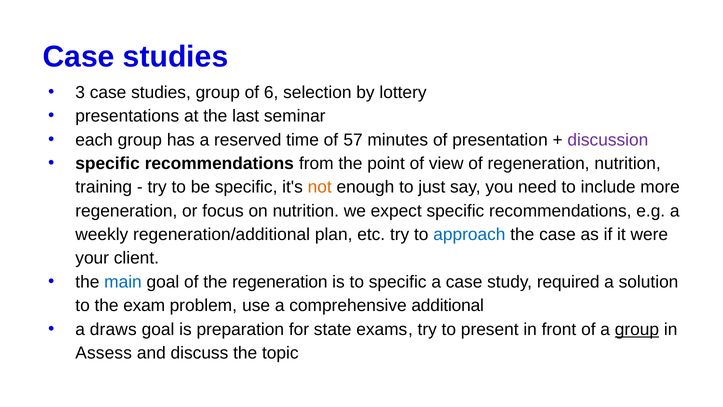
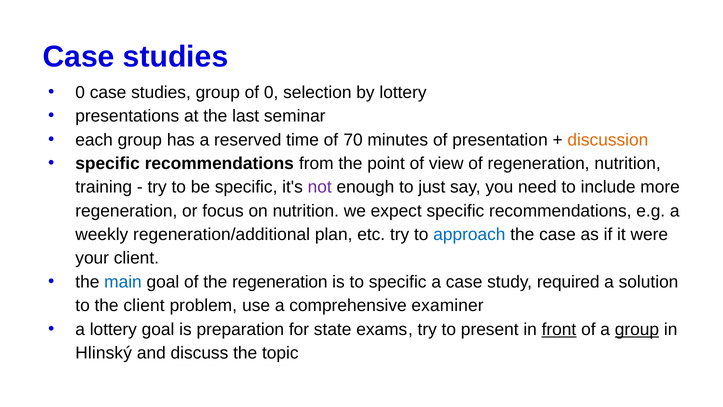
3 at (80, 92): 3 -> 0
of 6: 6 -> 0
57: 57 -> 70
discussion colour: purple -> orange
not colour: orange -> purple
the exam: exam -> client
additional: additional -> examiner
a draws: draws -> lottery
front underline: none -> present
Assess: Assess -> Hlinský
